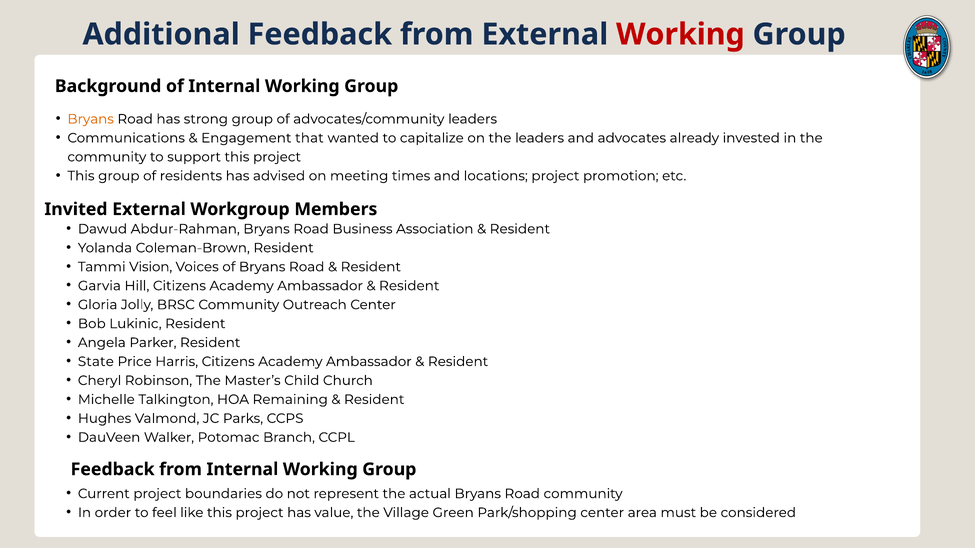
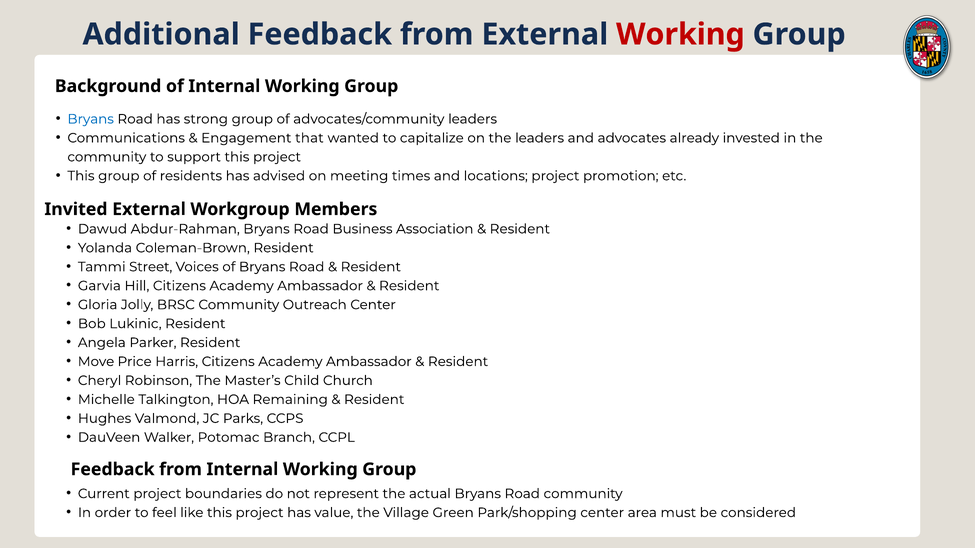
Bryans at (91, 119) colour: orange -> blue
Vision: Vision -> Street
State: State -> Move
